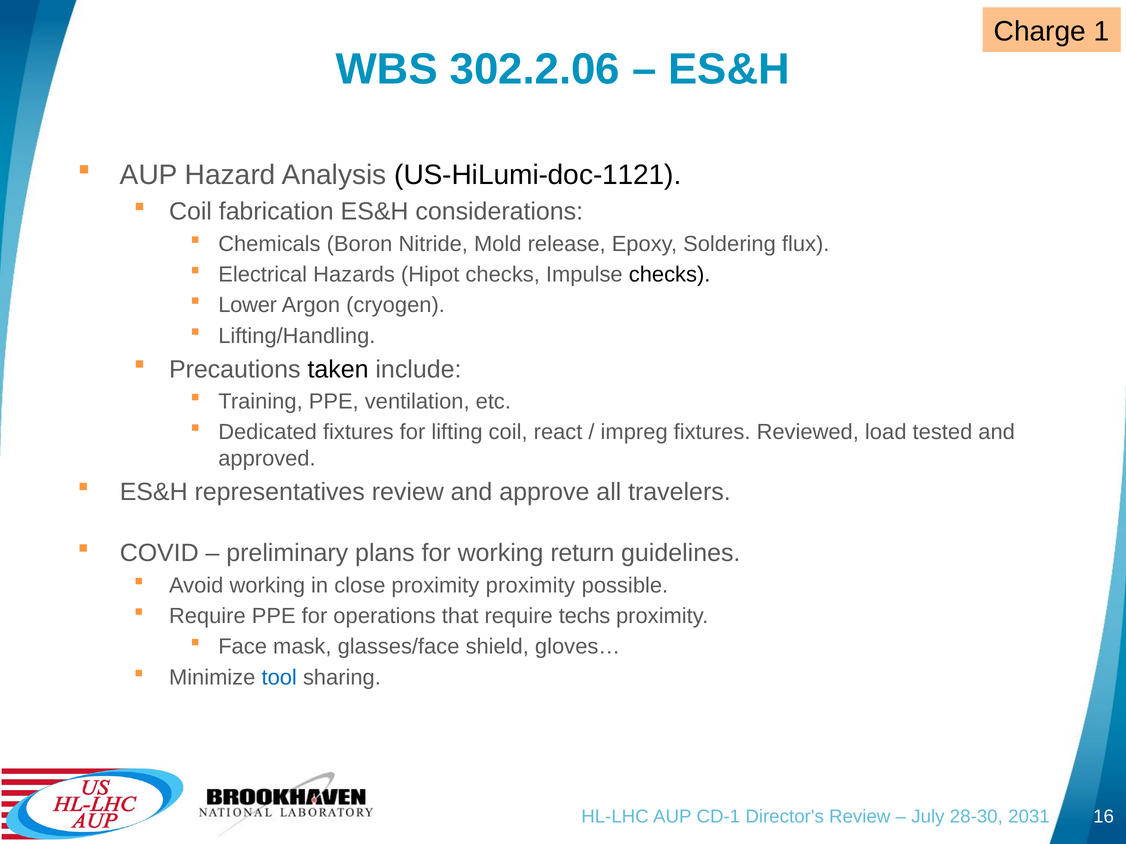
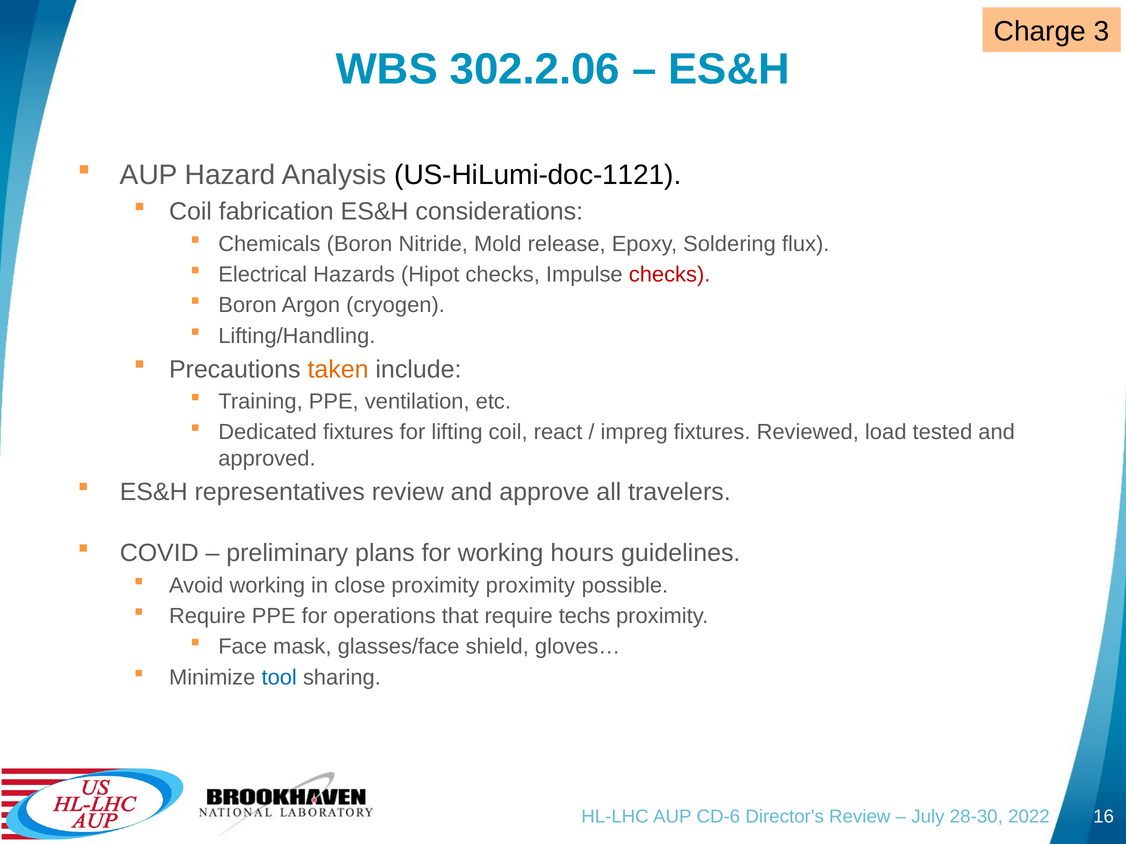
1: 1 -> 3
checks at (670, 275) colour: black -> red
Lower at (248, 305): Lower -> Boron
taken colour: black -> orange
return: return -> hours
CD-1: CD-1 -> CD-6
2031: 2031 -> 2022
